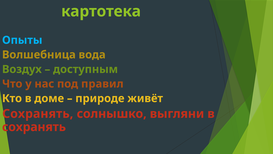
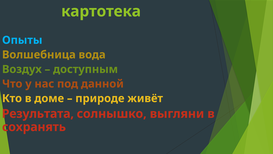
правил: правил -> данной
Сохранять at (38, 113): Сохранять -> Результата
